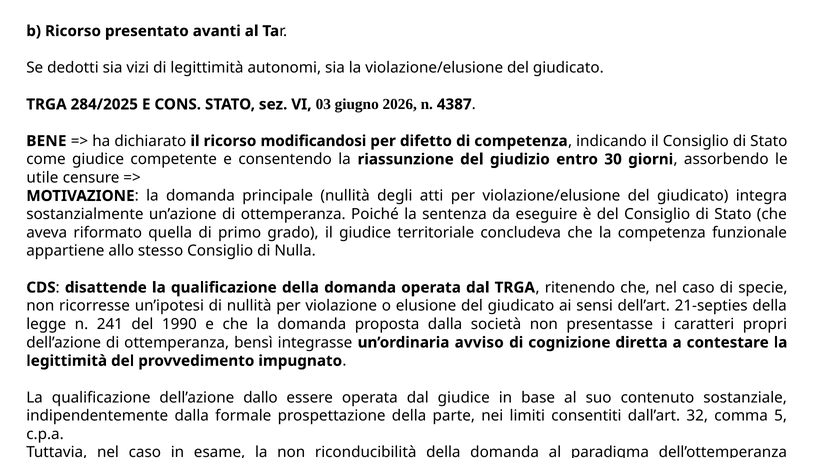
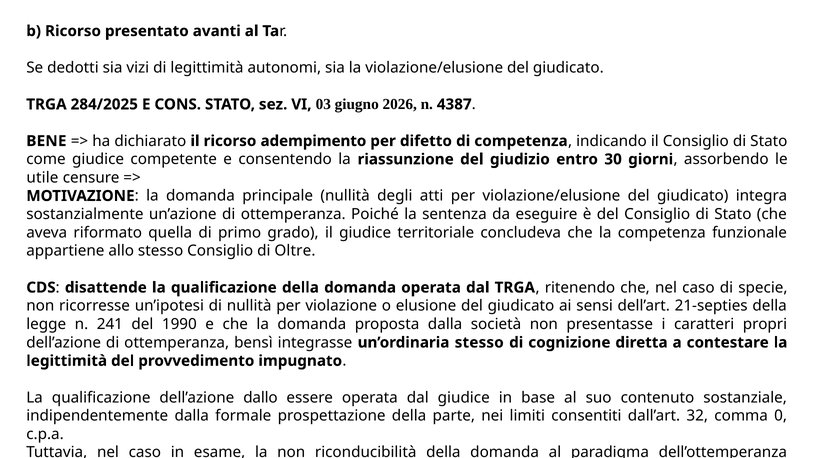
modificandosi: modificandosi -> adempimento
Nulla: Nulla -> Oltre
un’ordinaria avviso: avviso -> stesso
5: 5 -> 0
